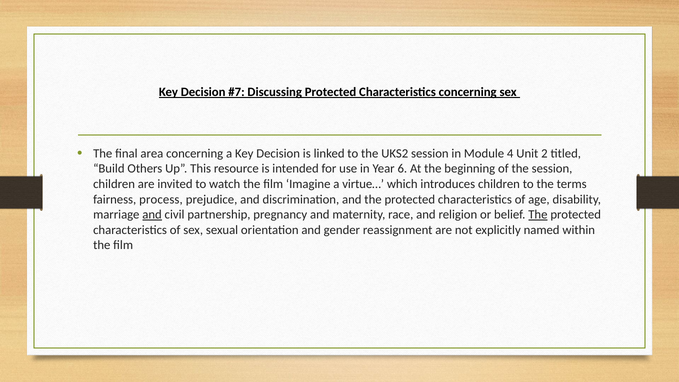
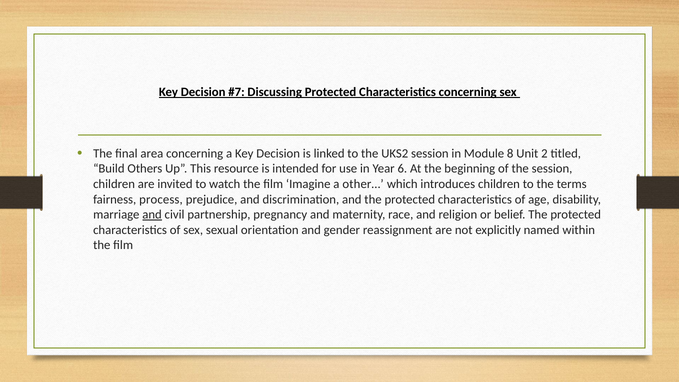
4: 4 -> 8
virtue…: virtue… -> other…
The at (538, 215) underline: present -> none
